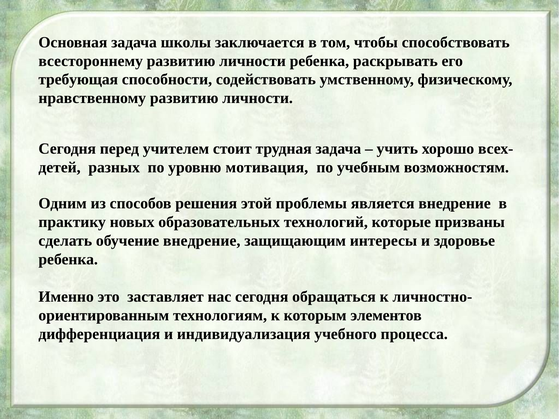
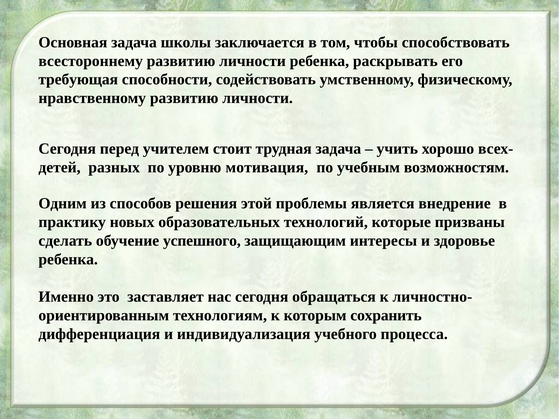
обучение внедрение: внедрение -> успешного
элементов: элементов -> сохранить
